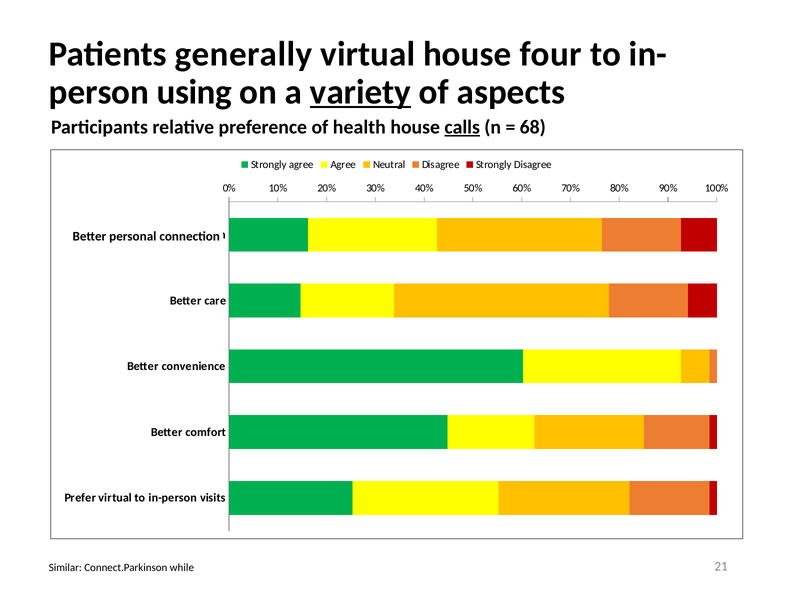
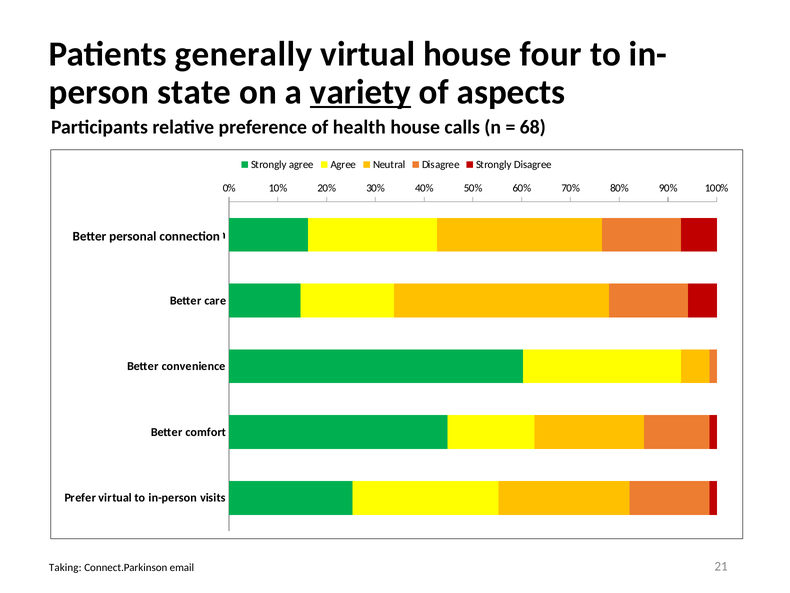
using: using -> state
calls underline: present -> none
Similar: Similar -> Taking
while: while -> email
